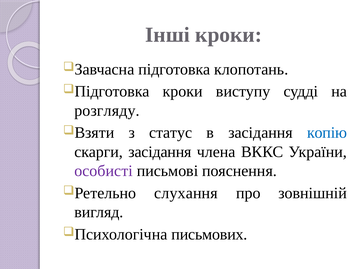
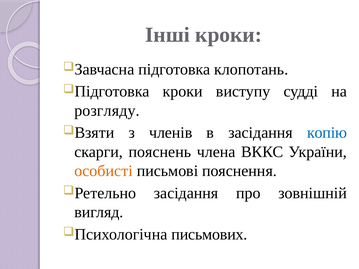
статус: статус -> членів
скарги засідання: засідання -> пояснень
особисті colour: purple -> orange
слухання at (186, 193): слухання -> засідання
